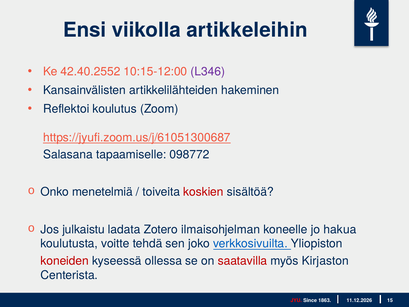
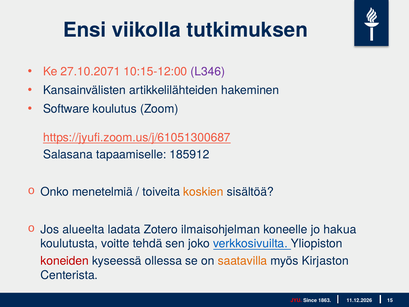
artikkeleihin: artikkeleihin -> tutkimuksen
42.40.2552: 42.40.2552 -> 27.10.2071
Reflektoi: Reflektoi -> Software
098772: 098772 -> 185912
koskien colour: red -> orange
julkaistu: julkaistu -> alueelta
saatavilla colour: red -> orange
